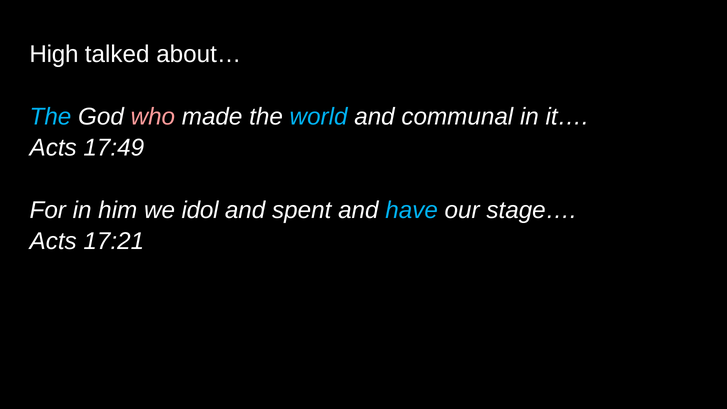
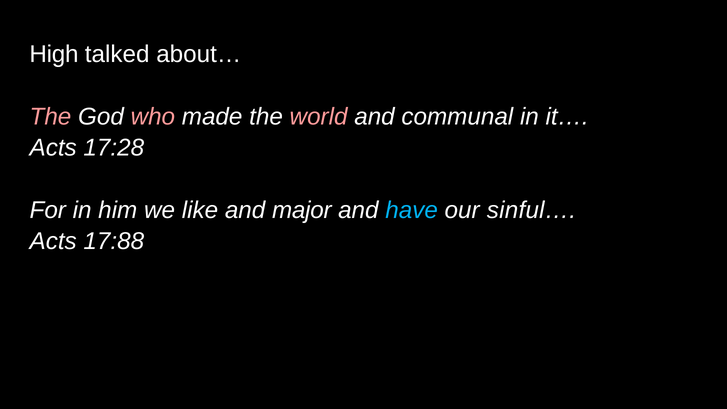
The at (50, 117) colour: light blue -> pink
world colour: light blue -> pink
17:49: 17:49 -> 17:28
idol: idol -> like
spent: spent -> major
stage…: stage… -> sinful…
17:21: 17:21 -> 17:88
